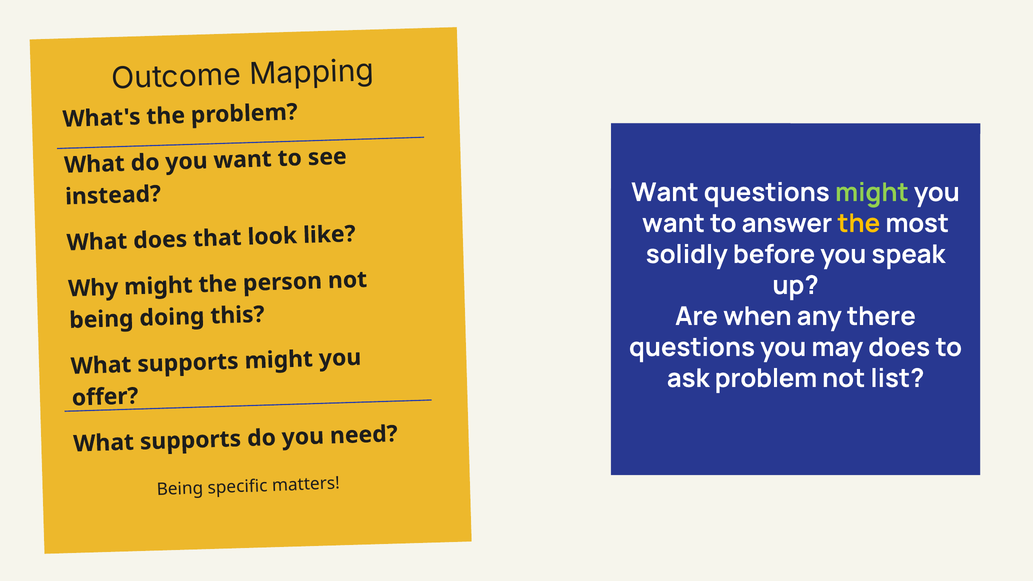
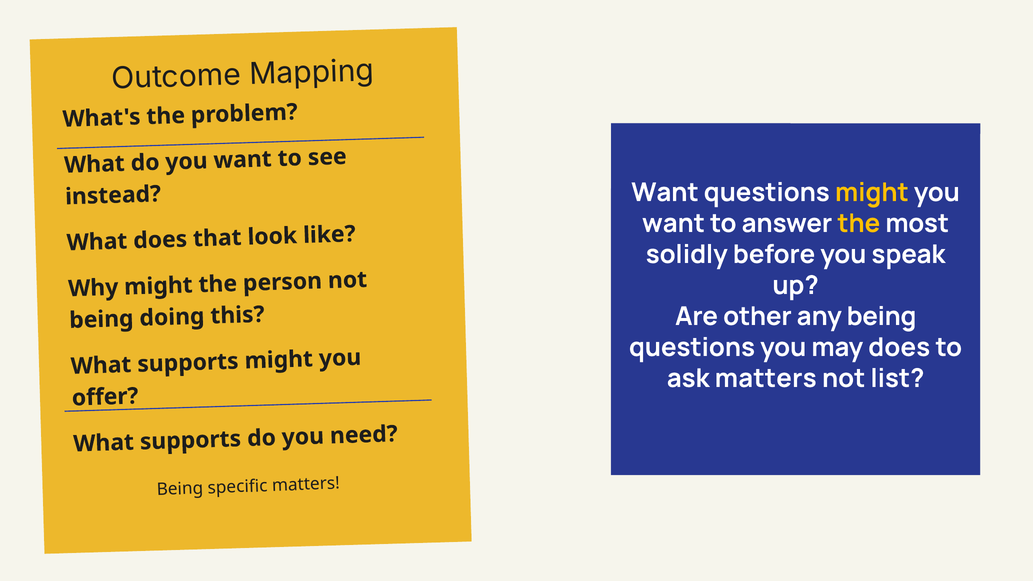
might at (872, 193) colour: light green -> yellow
when: when -> other
any there: there -> being
ask problem: problem -> matters
